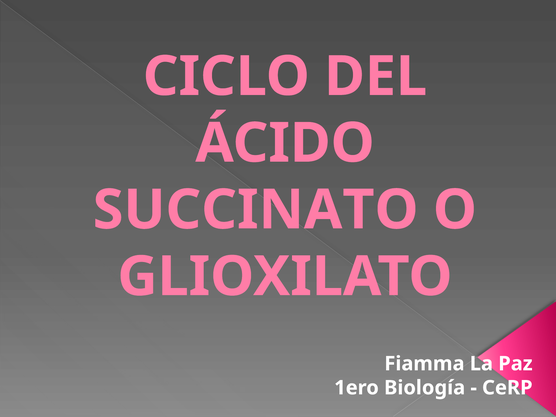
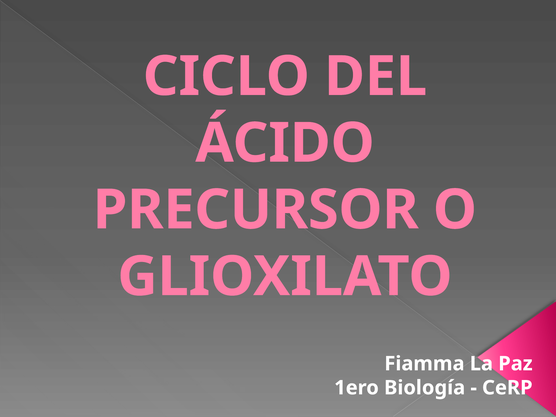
SUCCINATO: SUCCINATO -> PRECURSOR
